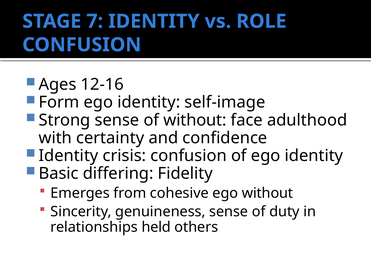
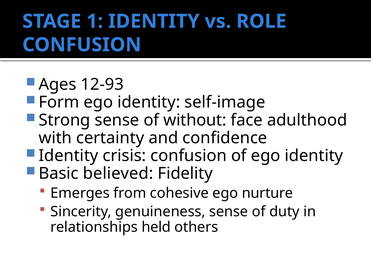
7: 7 -> 1
12-16: 12-16 -> 12-93
differing: differing -> believed
ego without: without -> nurture
